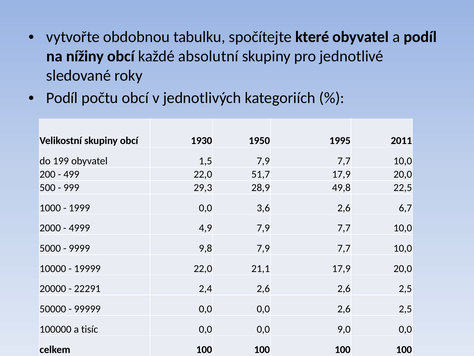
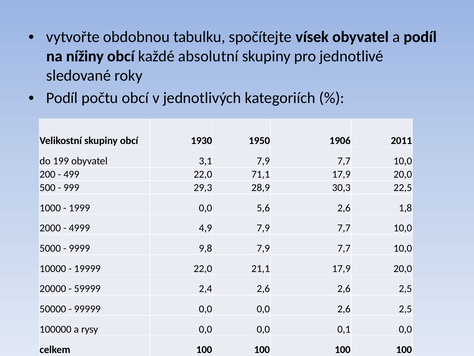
které: které -> vísek
1995: 1995 -> 1906
1,5: 1,5 -> 3,1
51,7: 51,7 -> 71,1
49,8: 49,8 -> 30,3
3,6: 3,6 -> 5,6
6,7: 6,7 -> 1,8
22291: 22291 -> 59999
tisíc: tisíc -> rysy
9,0: 9,0 -> 0,1
